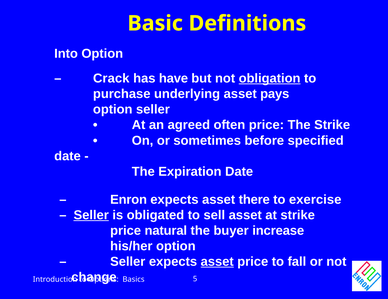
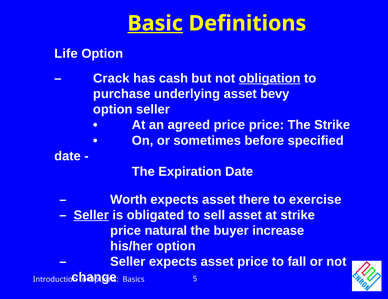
Basic underline: none -> present
Into: Into -> Life
have: have -> cash
pays: pays -> bevy
agreed often: often -> price
Enron: Enron -> Worth
asset at (217, 261) underline: present -> none
